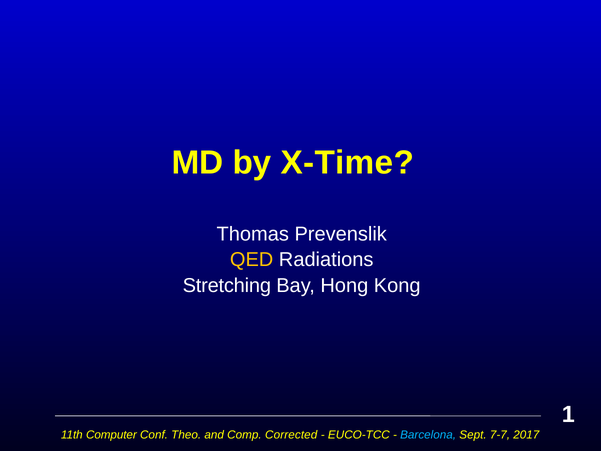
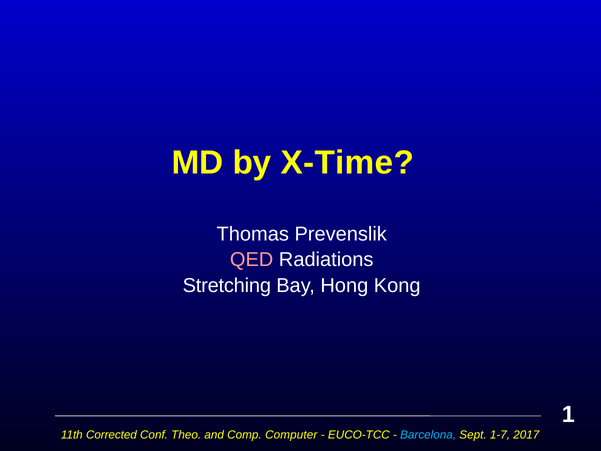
QED colour: yellow -> pink
Computer: Computer -> Corrected
Corrected: Corrected -> Computer
7-7: 7-7 -> 1-7
